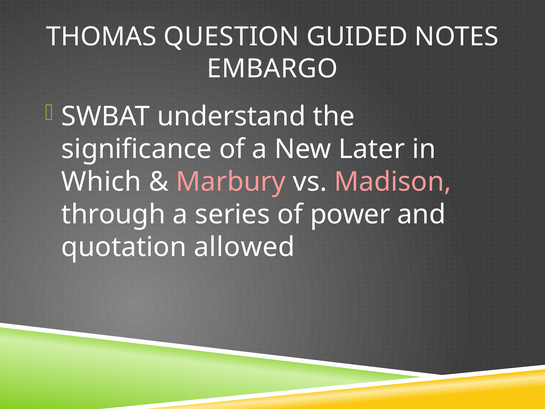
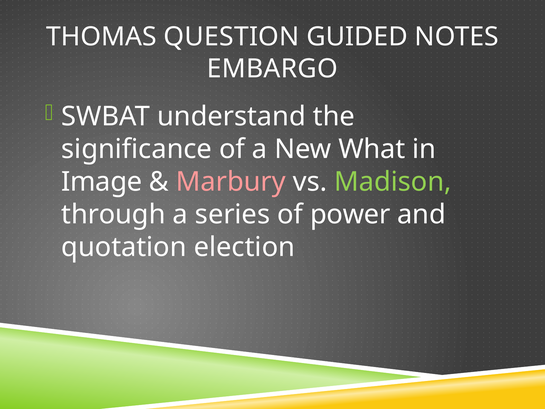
Later: Later -> What
Which: Which -> Image
Madison colour: pink -> light green
allowed: allowed -> election
